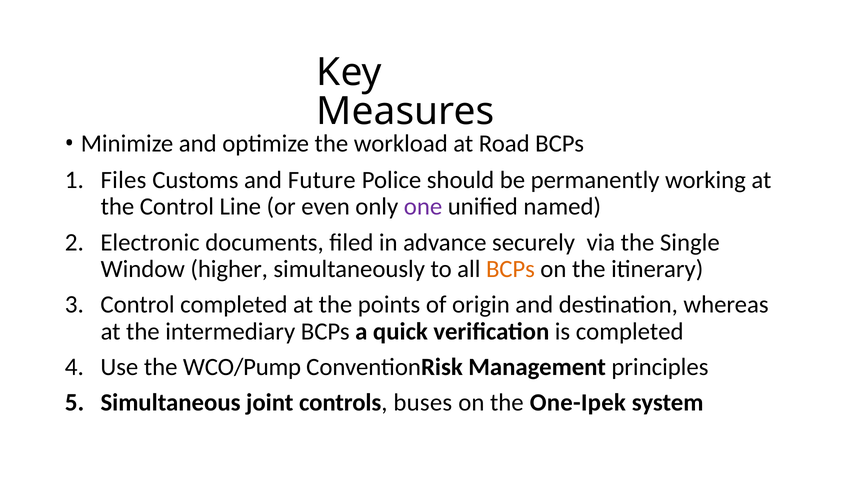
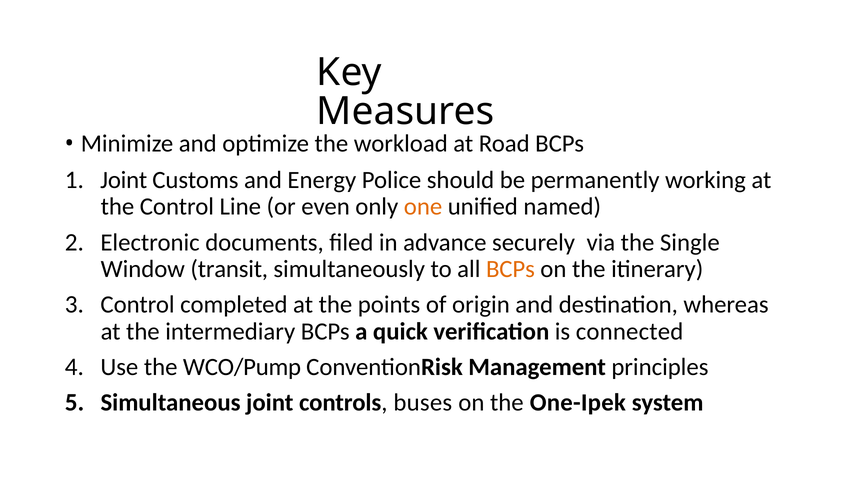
1 Files: Files -> Joint
Future: Future -> Energy
one colour: purple -> orange
higher: higher -> transit
is completed: completed -> connected
